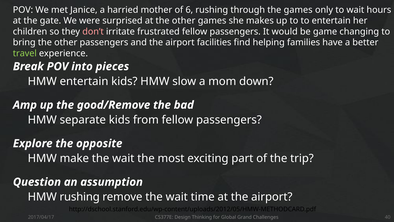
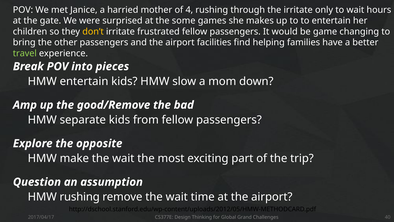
6: 6 -> 4
the games: games -> irritate
at the other: other -> some
don’t colour: pink -> yellow
